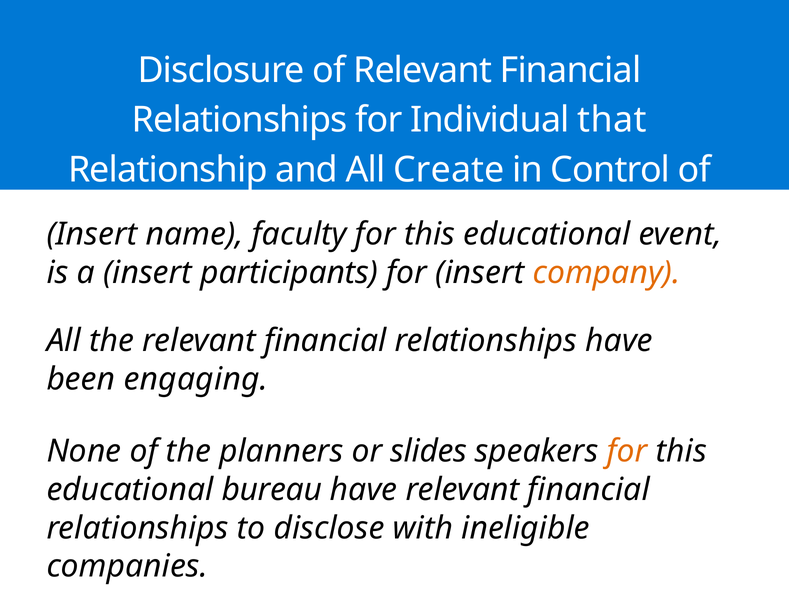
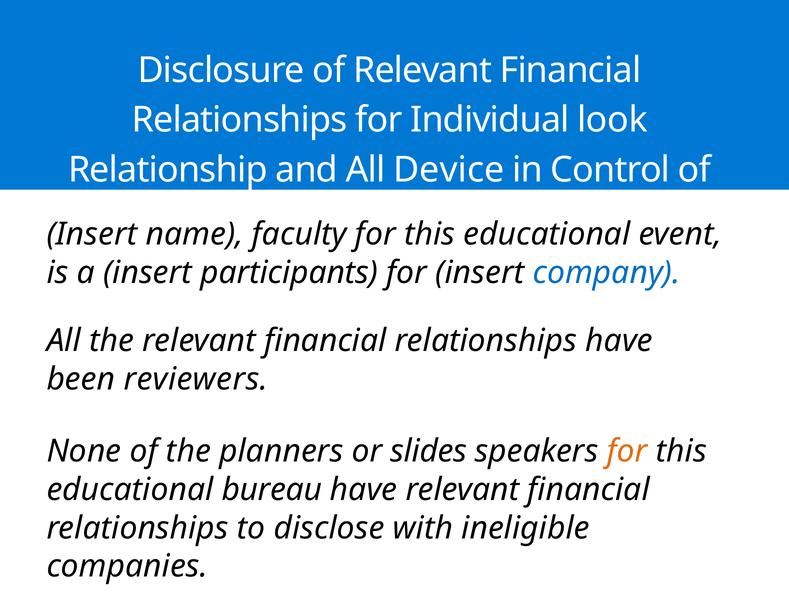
that: that -> look
Create: Create -> Device
company colour: orange -> blue
engaging: engaging -> reviewers
